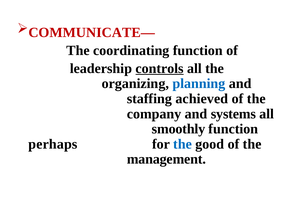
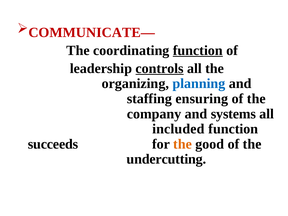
function at (198, 50) underline: none -> present
achieved: achieved -> ensuring
smoothly: smoothly -> included
perhaps: perhaps -> succeeds
the at (182, 144) colour: blue -> orange
management: management -> undercutting
